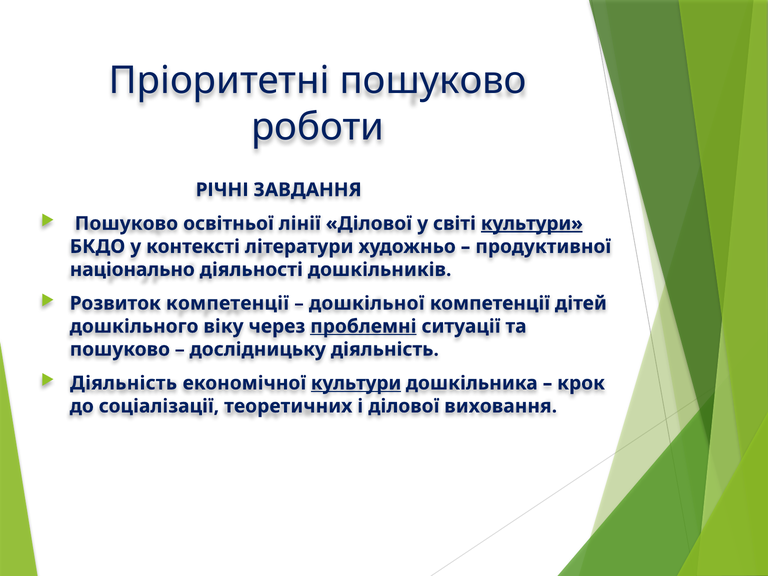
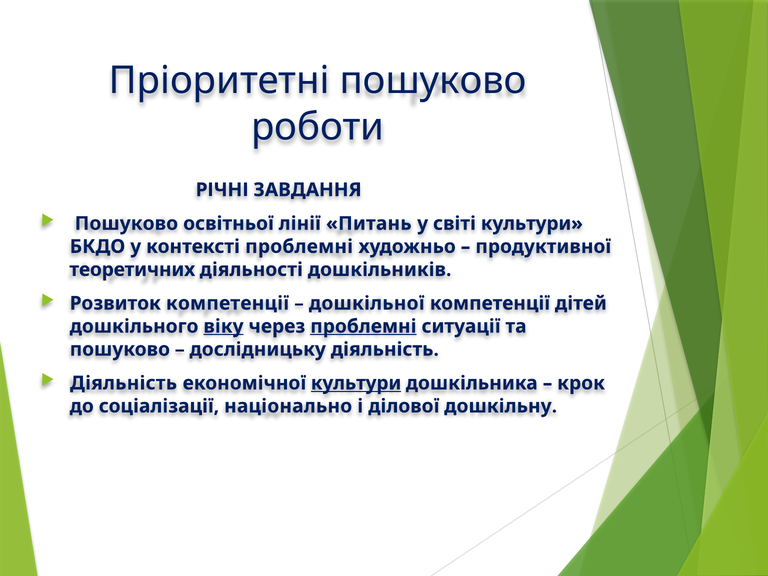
лінії Ділової: Ділової -> Питань
культури at (532, 224) underline: present -> none
контексті літератури: літератури -> проблемні
національно: національно -> теоретичних
віку underline: none -> present
теоретичних: теоретичних -> національно
виховання: виховання -> дошкільну
